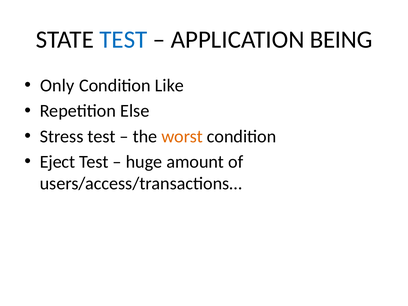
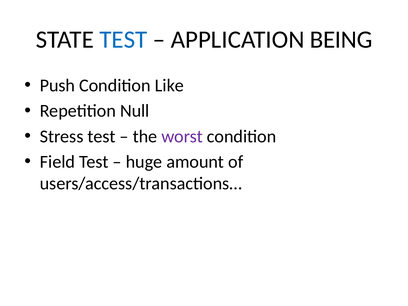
Only: Only -> Push
Else: Else -> Null
worst colour: orange -> purple
Eject: Eject -> Field
